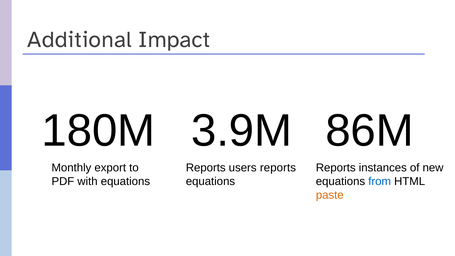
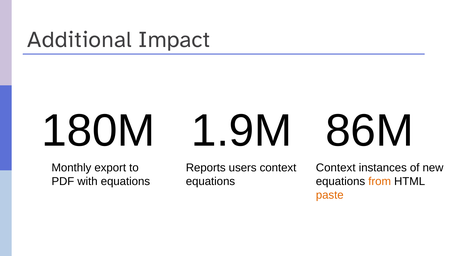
3.9M: 3.9M -> 1.9M
users reports: reports -> context
Reports at (336, 168): Reports -> Context
from colour: blue -> orange
